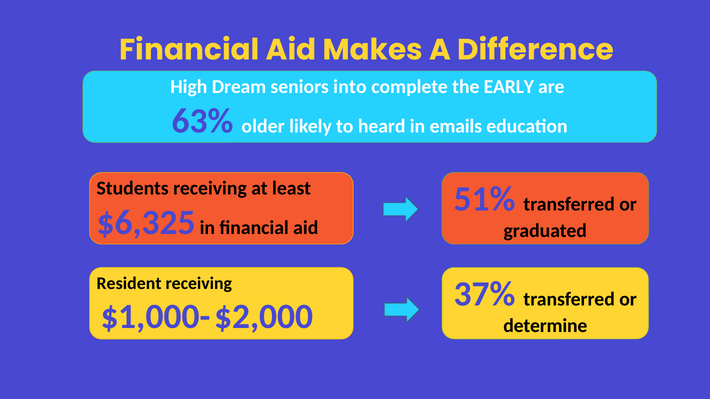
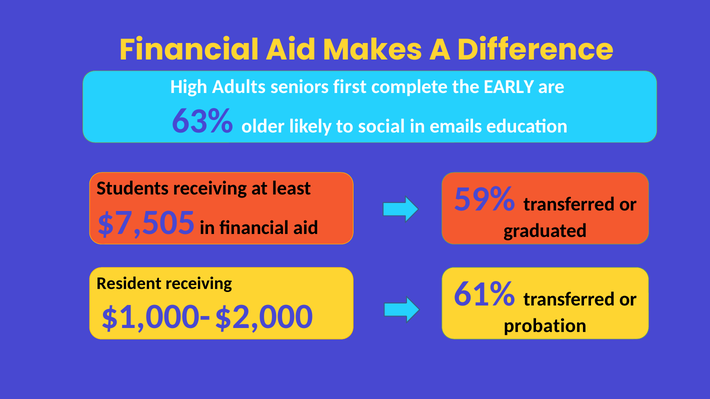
Dream: Dream -> Adults
into: into -> first
heard: heard -> social
51%: 51% -> 59%
$6,325: $6,325 -> $7,505
37%: 37% -> 61%
determine: determine -> probation
